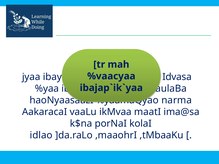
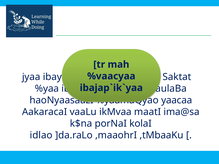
Idvasa: Idvasa -> Saktat
narma: narma -> yaacaa
